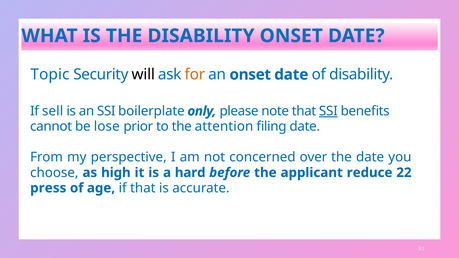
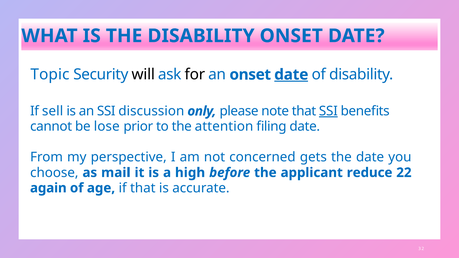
for colour: orange -> black
date at (291, 75) underline: none -> present
boilerplate: boilerplate -> discussion
over: over -> gets
high: high -> mail
hard: hard -> high
press: press -> again
